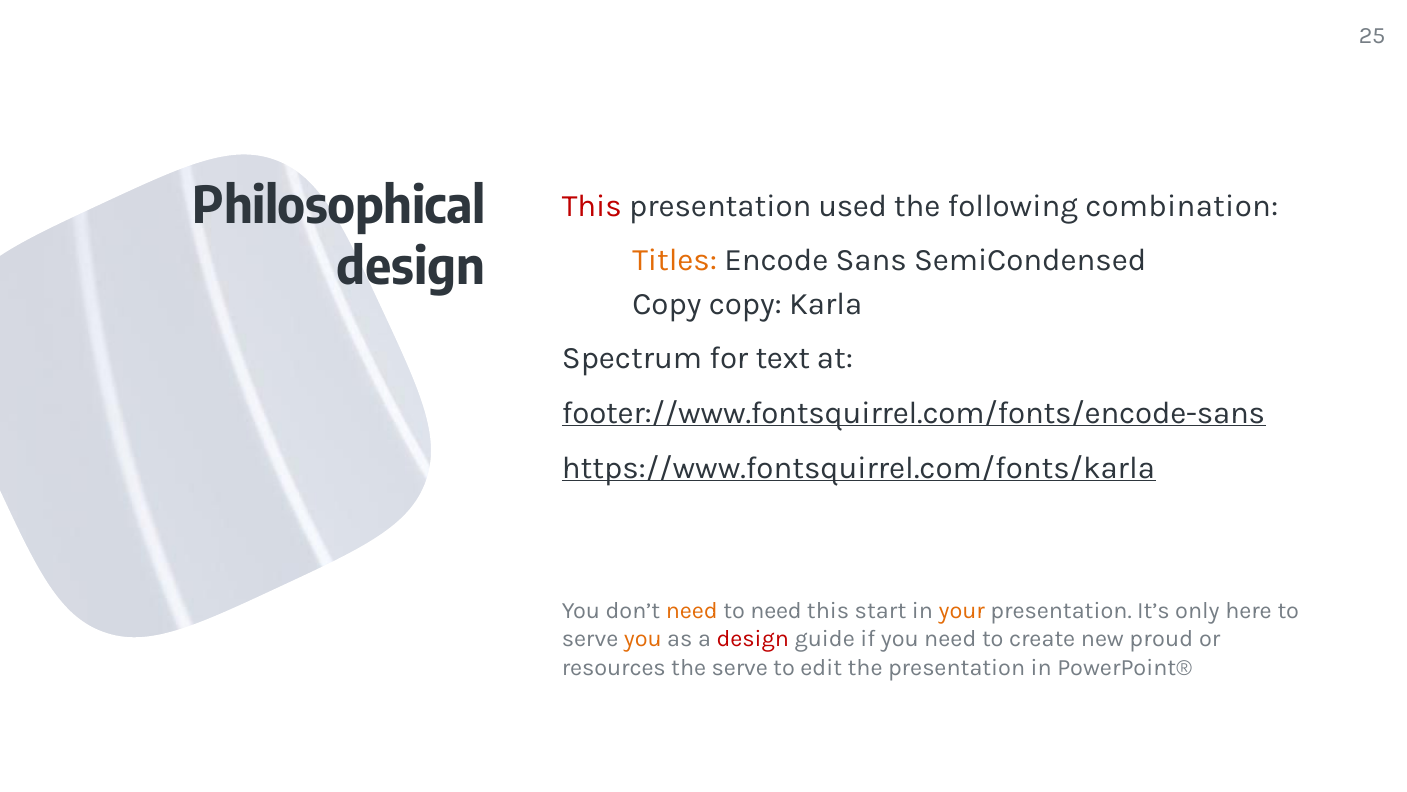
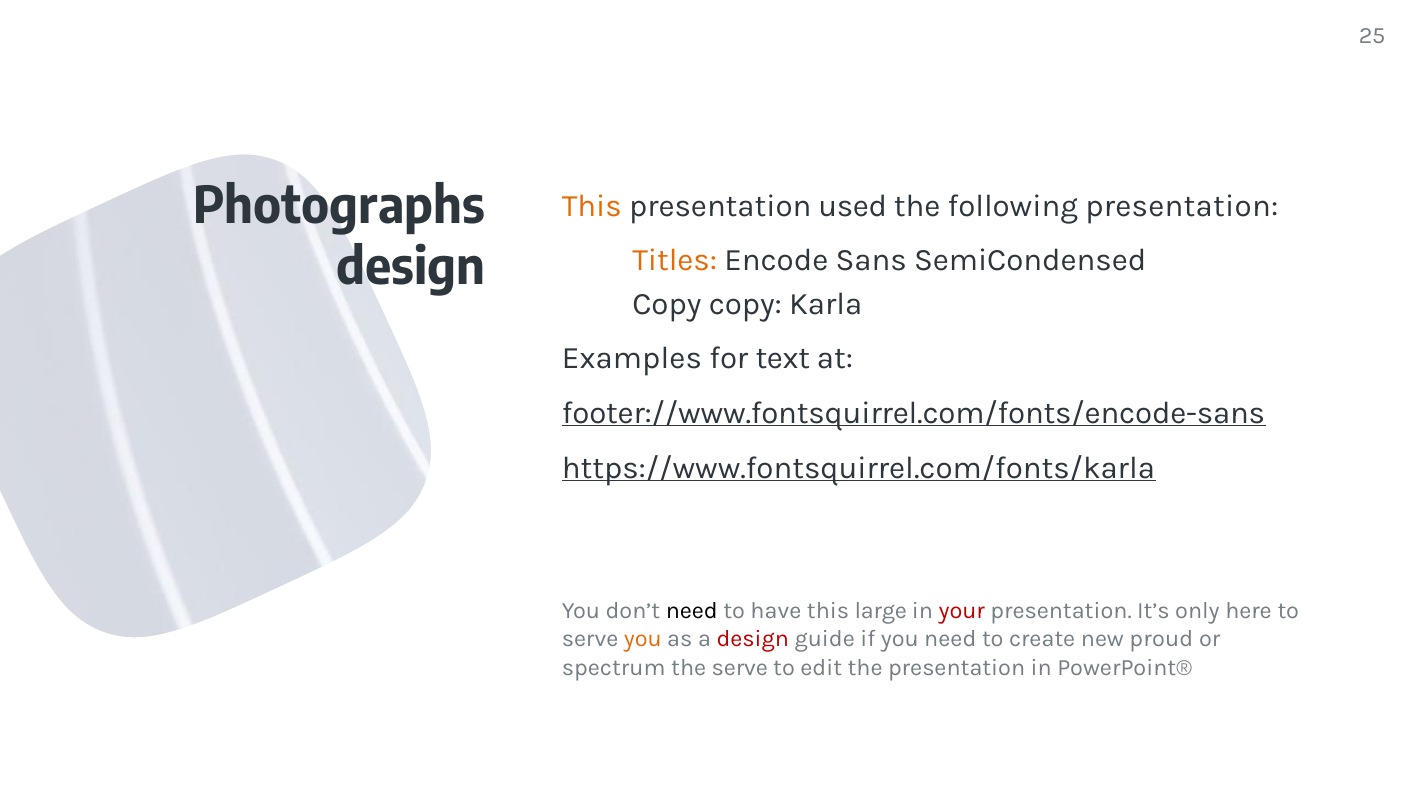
Philosophical: Philosophical -> Photographs
This at (592, 206) colour: red -> orange
following combination: combination -> presentation
Spectrum: Spectrum -> Examples
need at (692, 611) colour: orange -> black
to need: need -> have
start: start -> large
your colour: orange -> red
resources: resources -> spectrum
